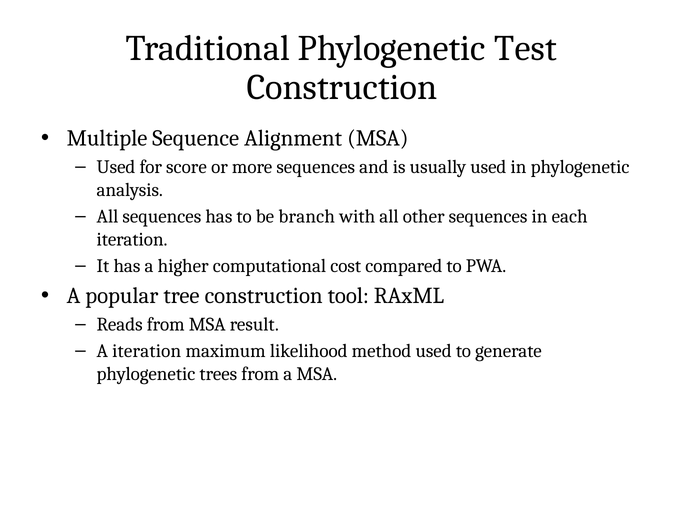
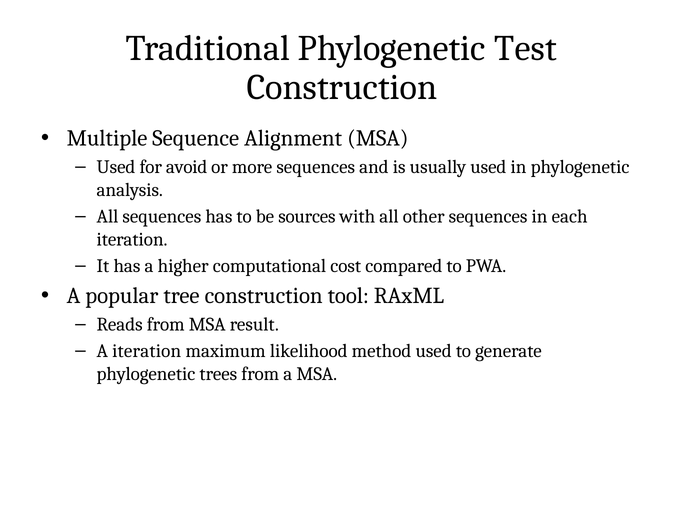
score: score -> avoid
branch: branch -> sources
